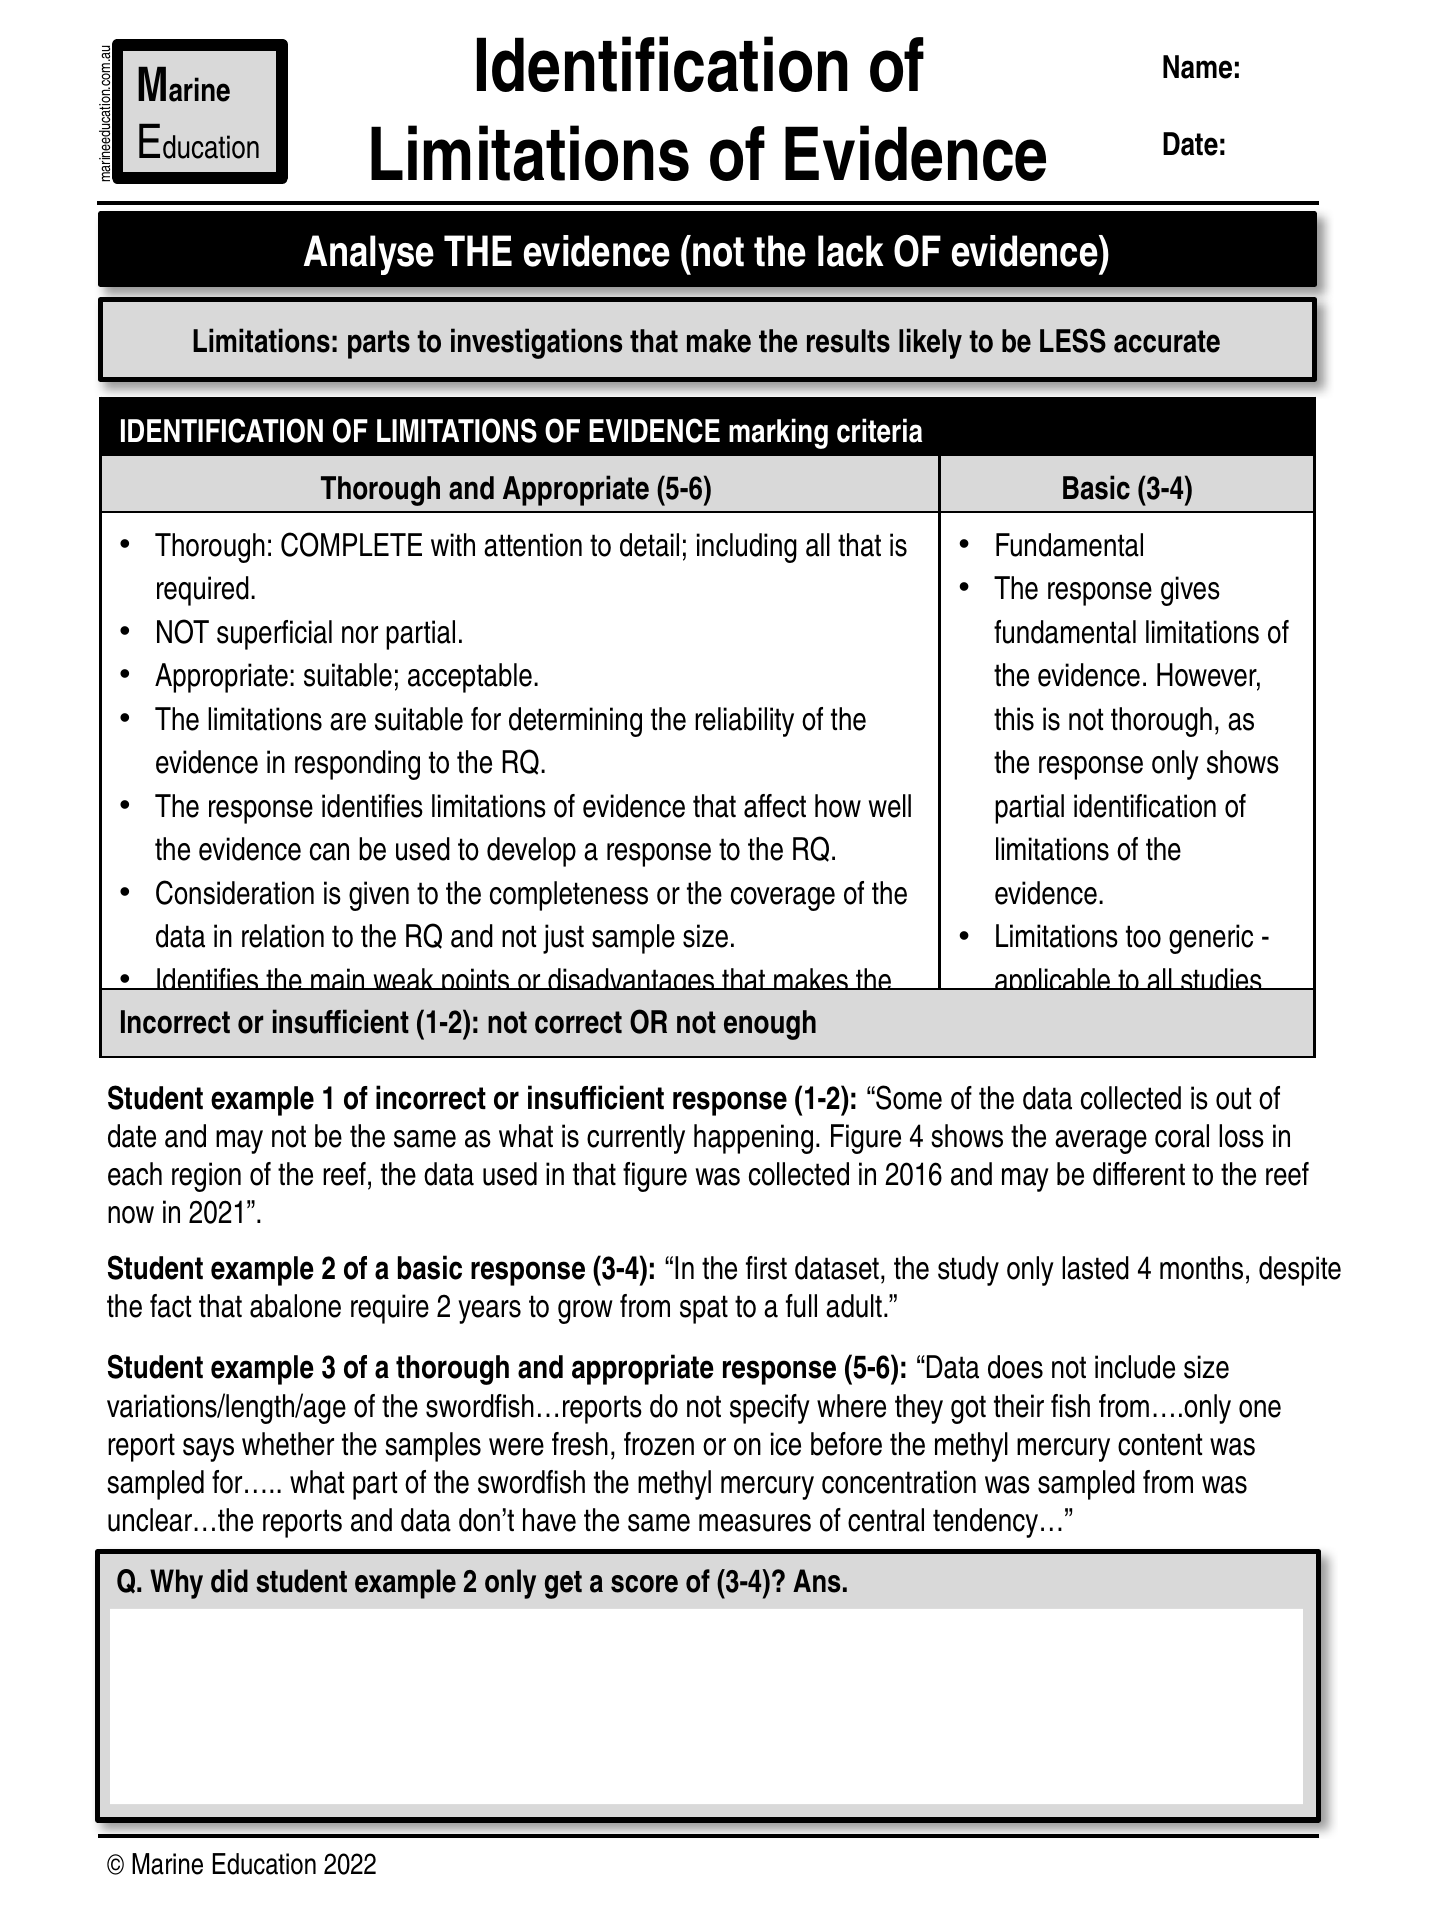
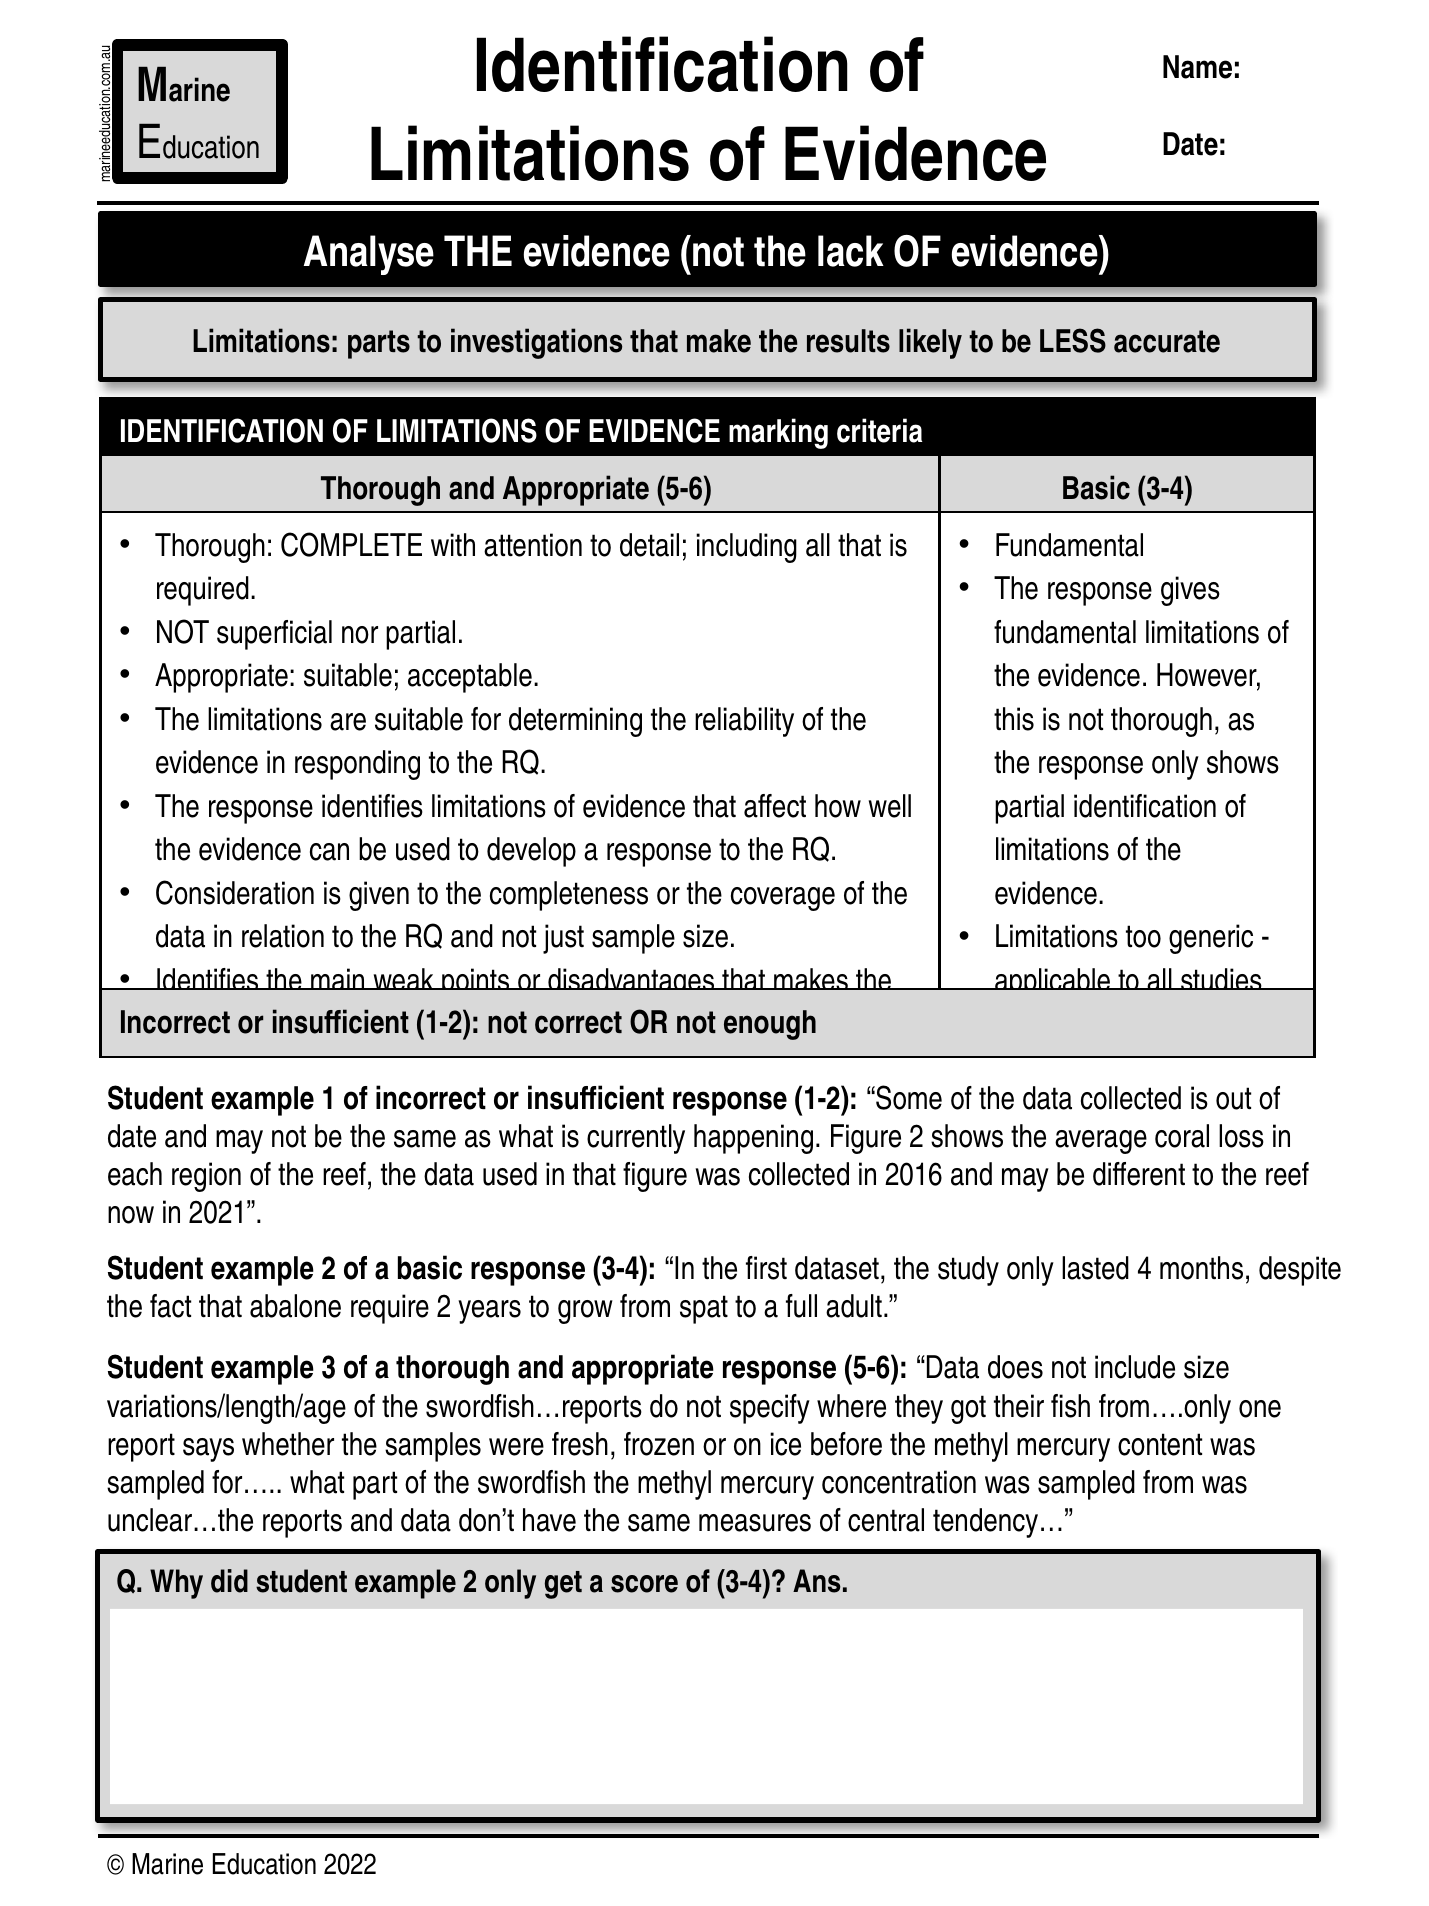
Figure 4: 4 -> 2
